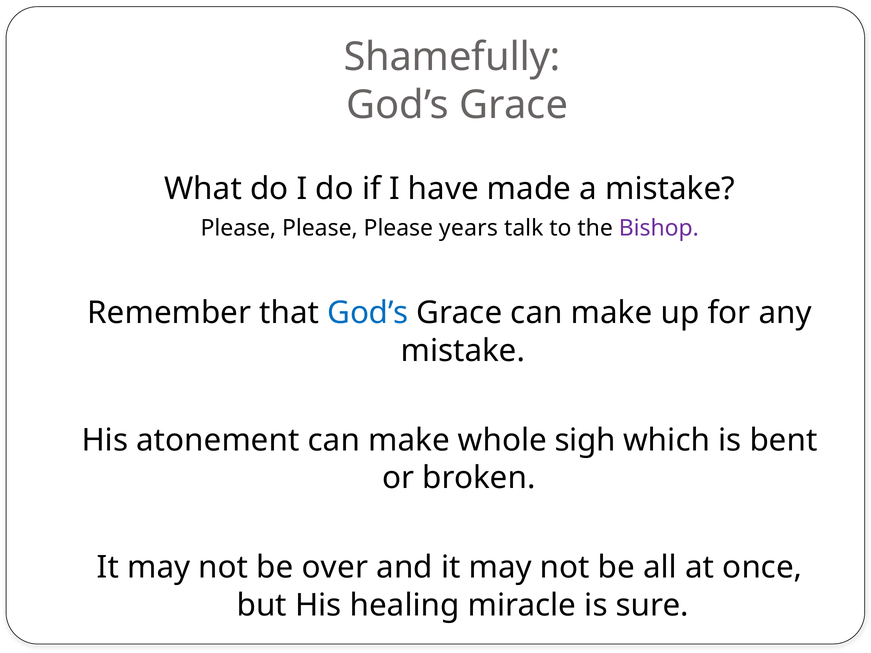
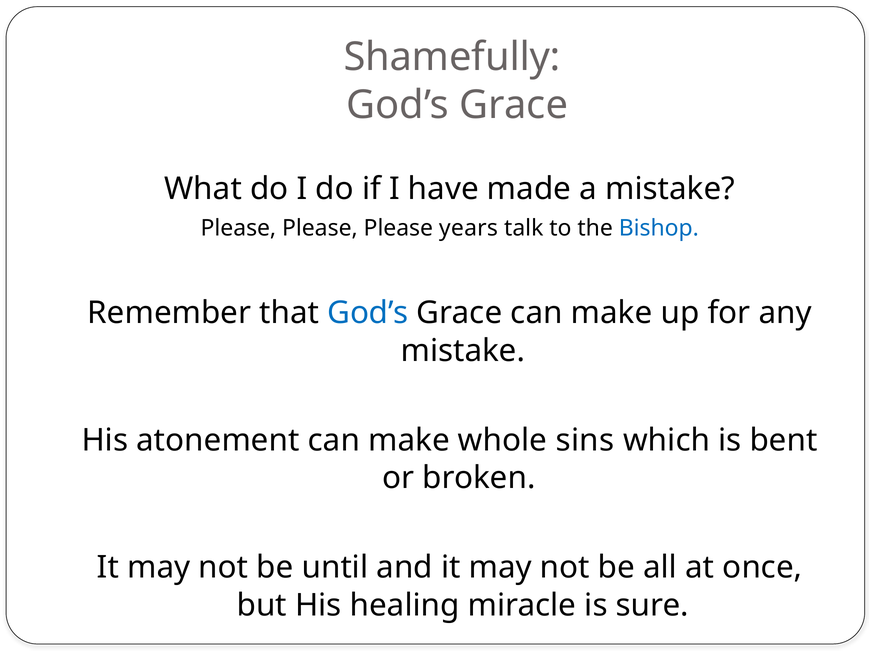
Bishop colour: purple -> blue
sigh: sigh -> sins
over: over -> until
